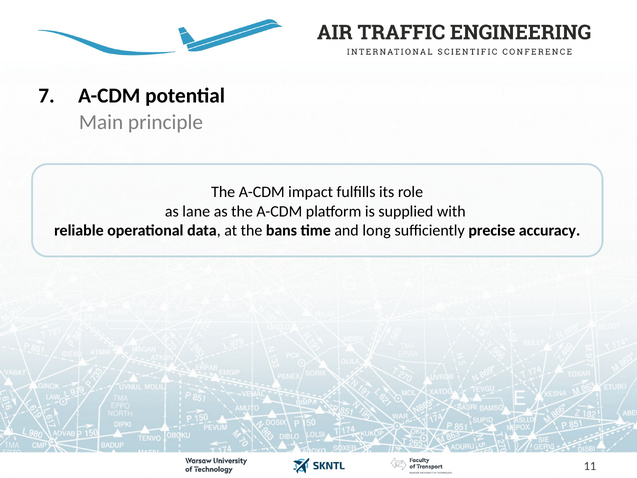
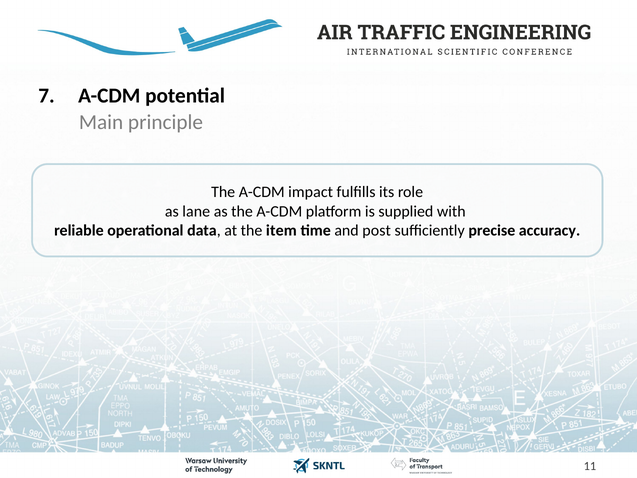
bans: bans -> item
long: long -> post
